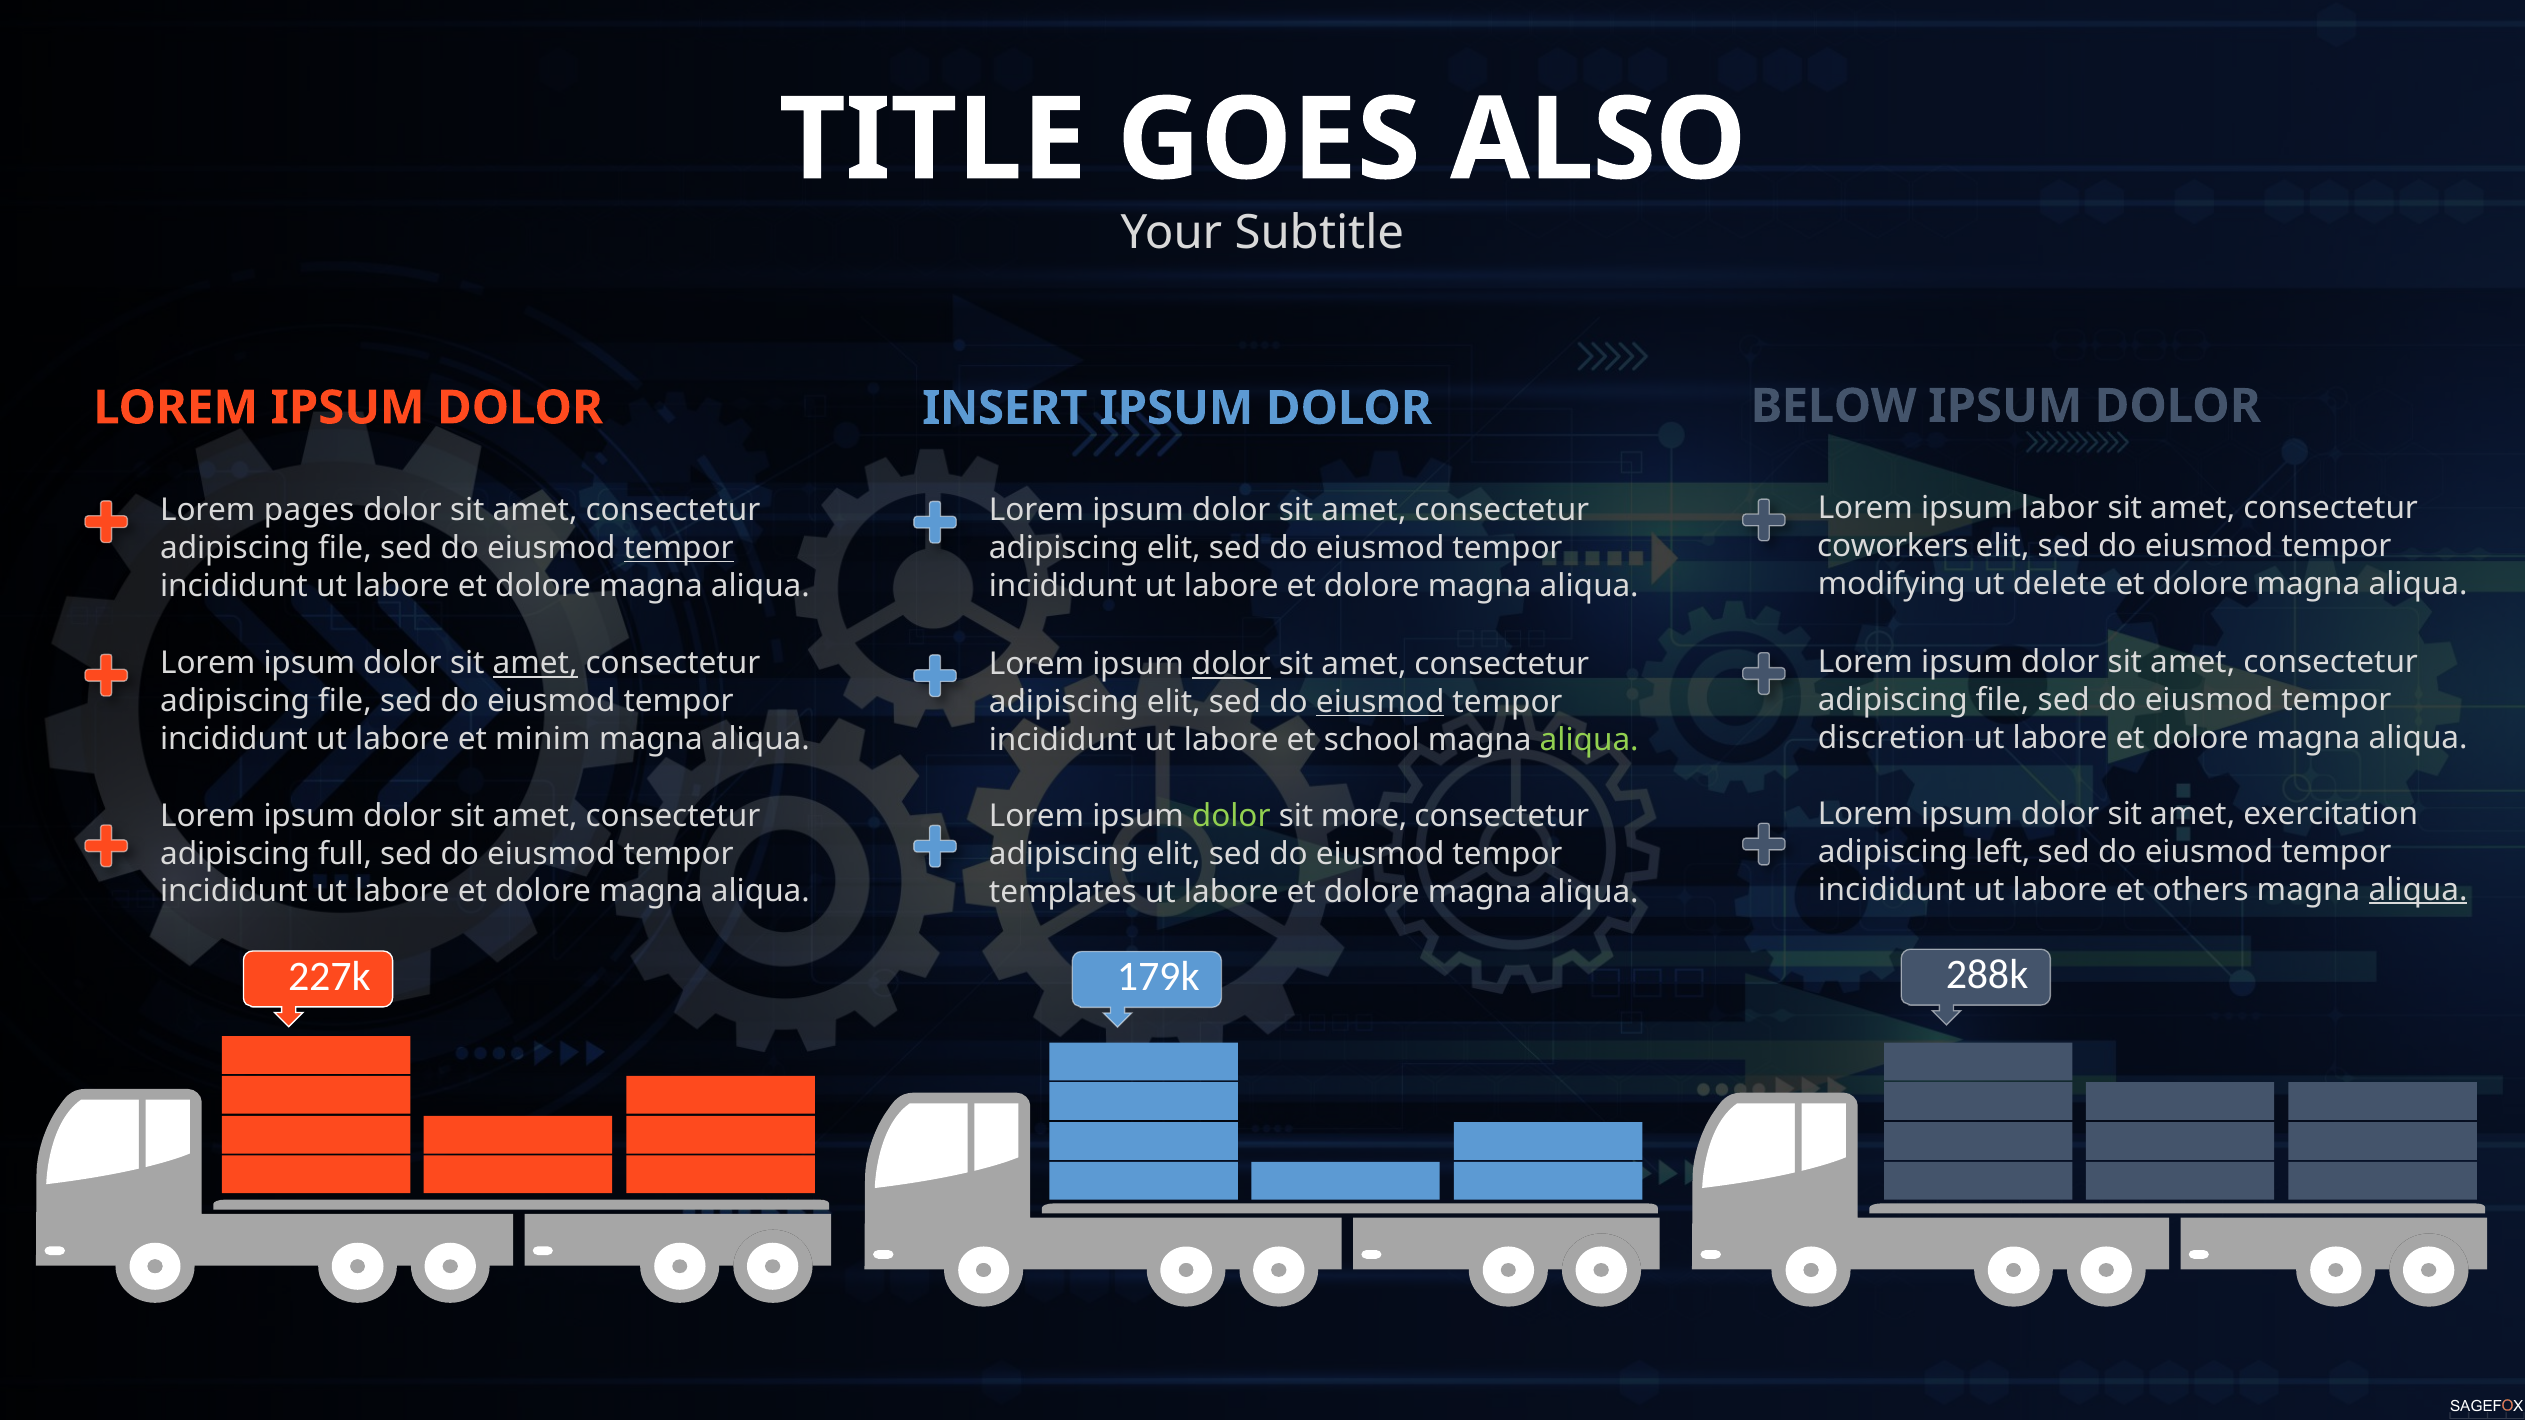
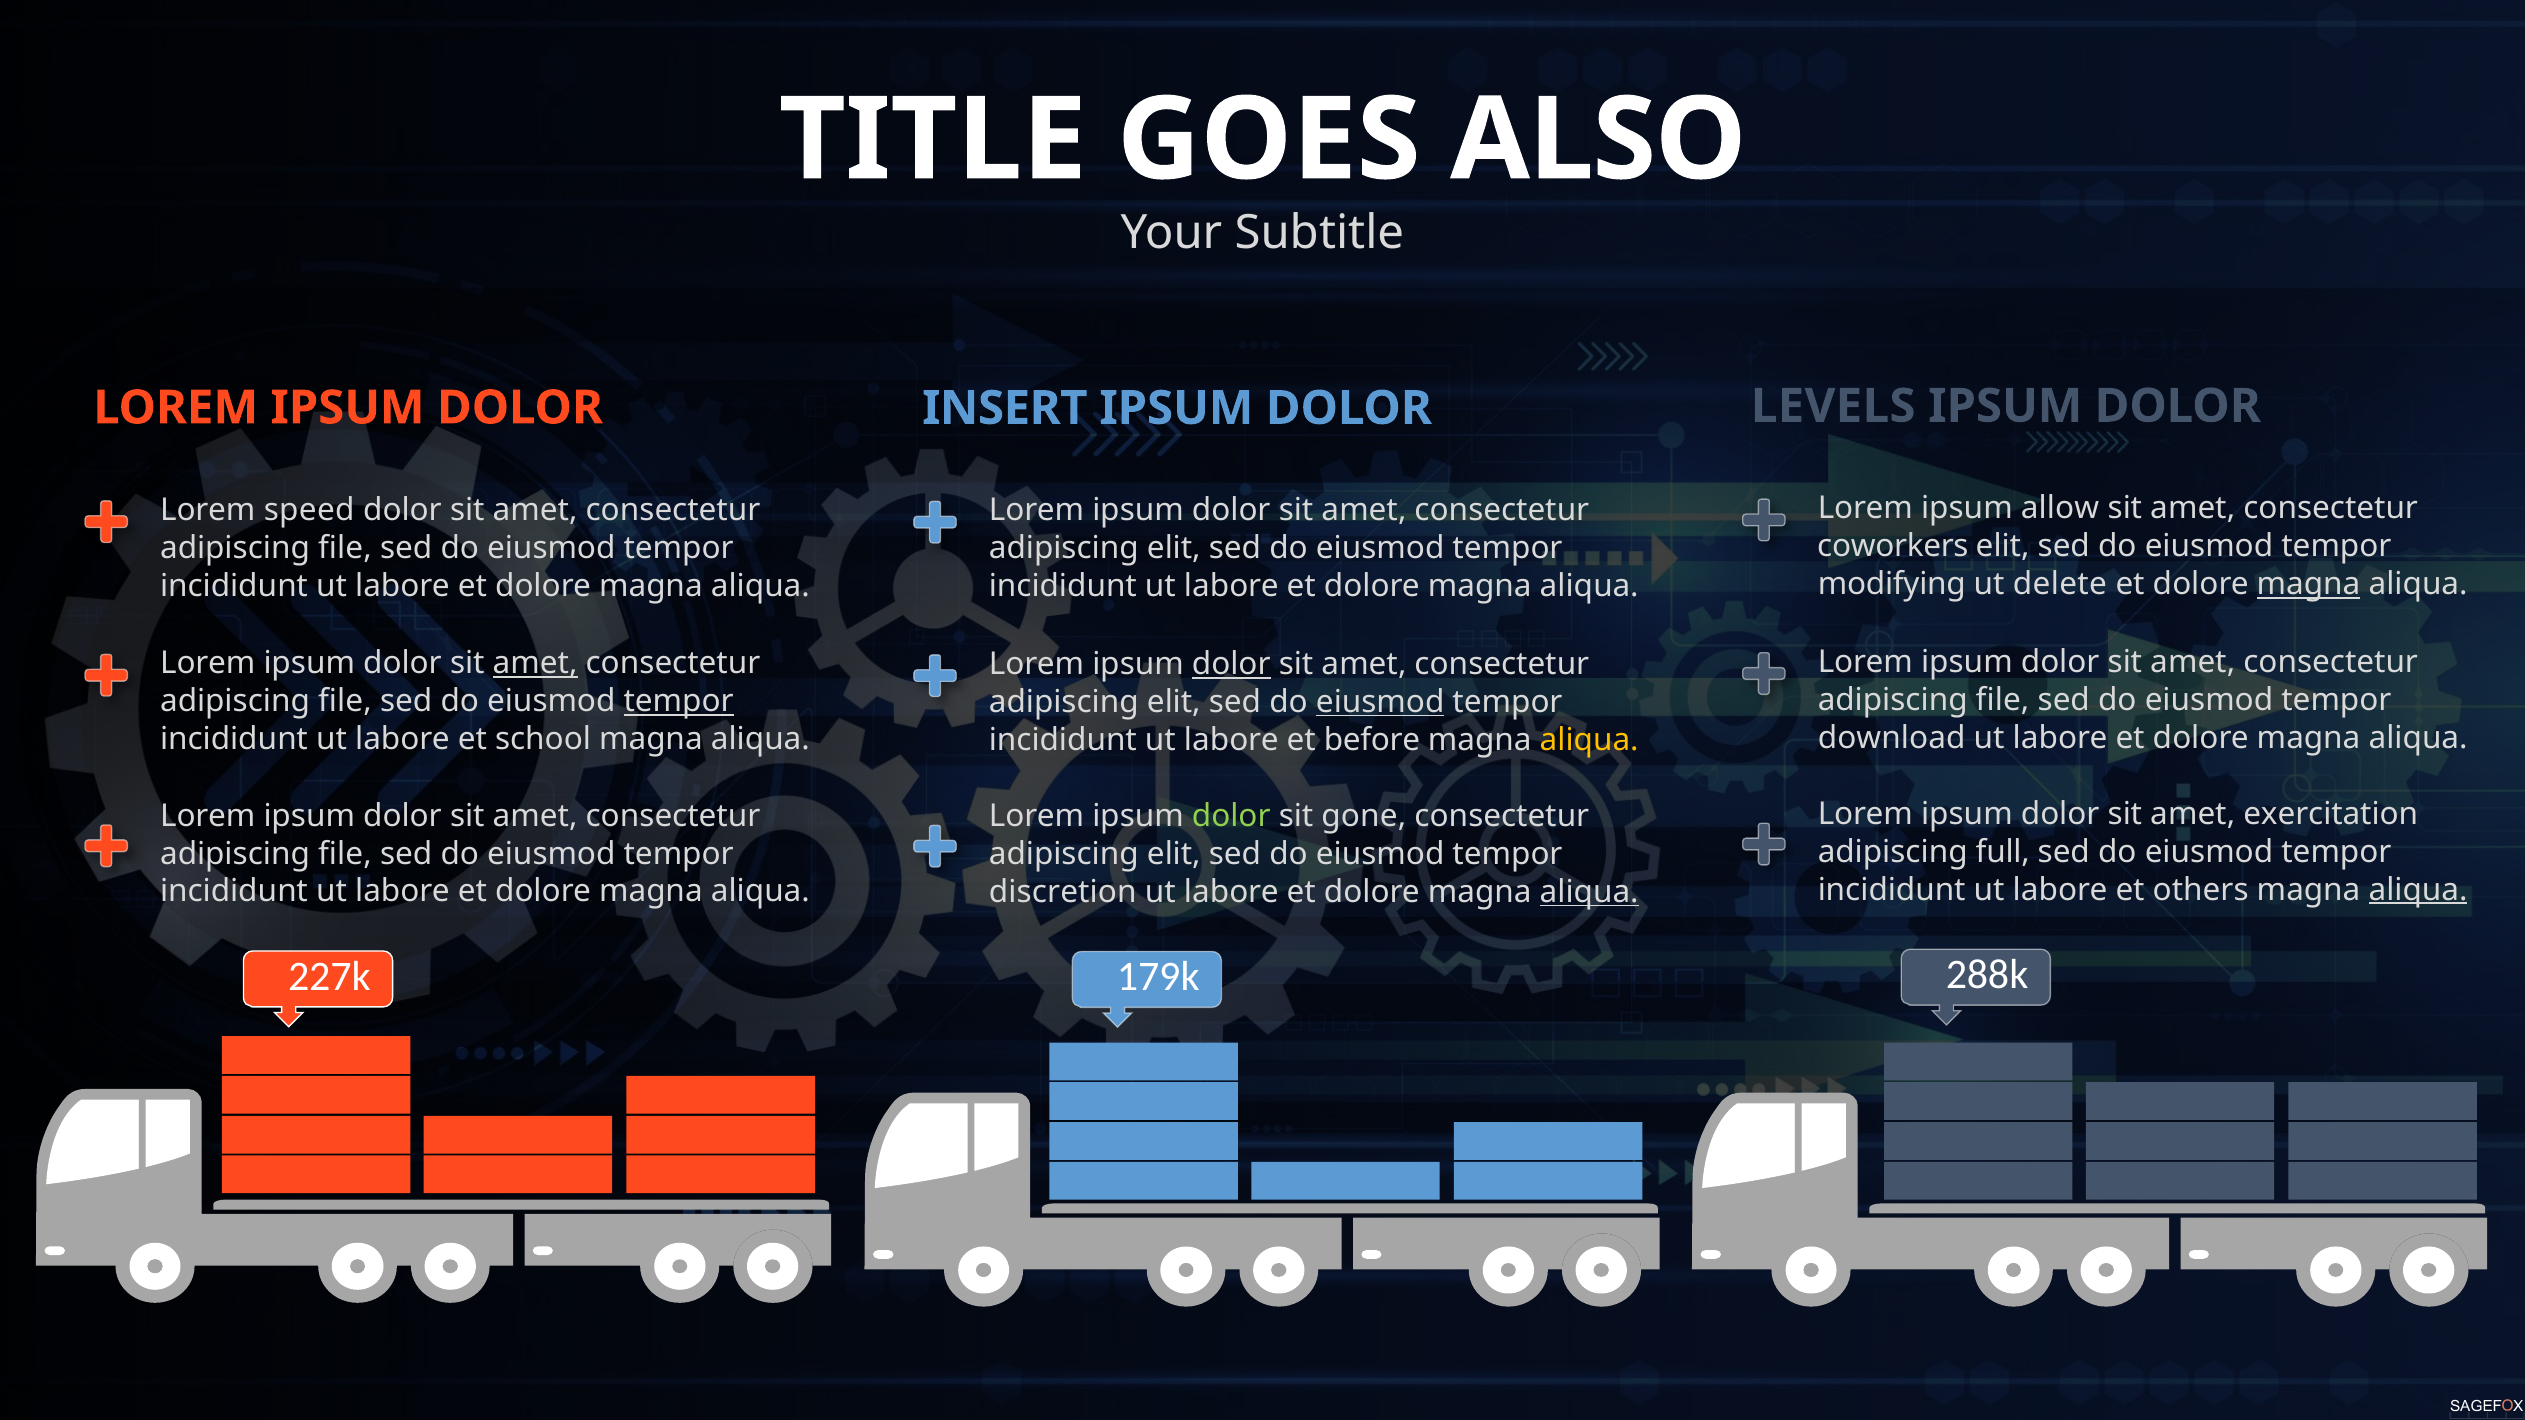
BELOW: BELOW -> LEVELS
labor: labor -> allow
pages: pages -> speed
tempor at (679, 548) underline: present -> none
magna at (2309, 584) underline: none -> present
tempor at (679, 702) underline: none -> present
discretion: discretion -> download
minim: minim -> school
school: school -> before
aliqua at (1589, 740) colour: light green -> yellow
more: more -> gone
left: left -> full
full at (345, 854): full -> file
templates: templates -> discretion
aliqua at (1589, 892) underline: none -> present
